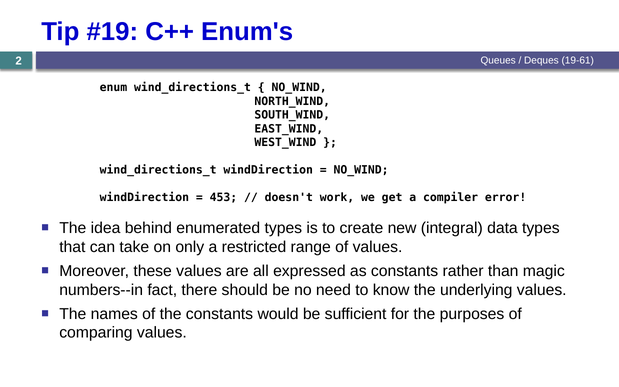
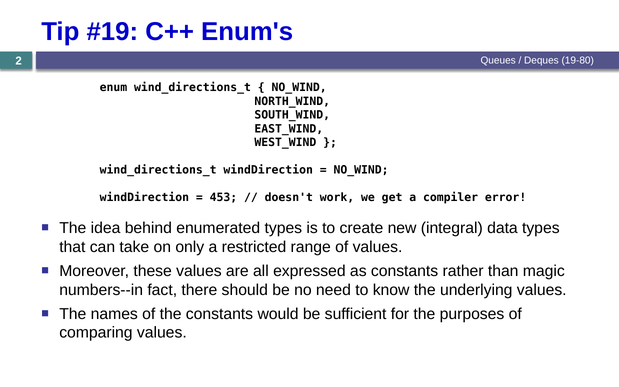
19-61: 19-61 -> 19-80
